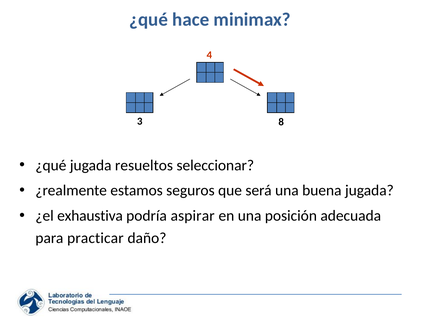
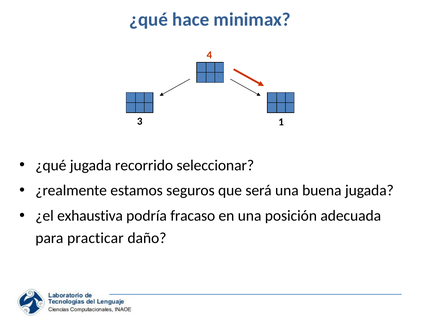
8: 8 -> 1
resueltos: resueltos -> recorrido
aspirar: aspirar -> fracaso
